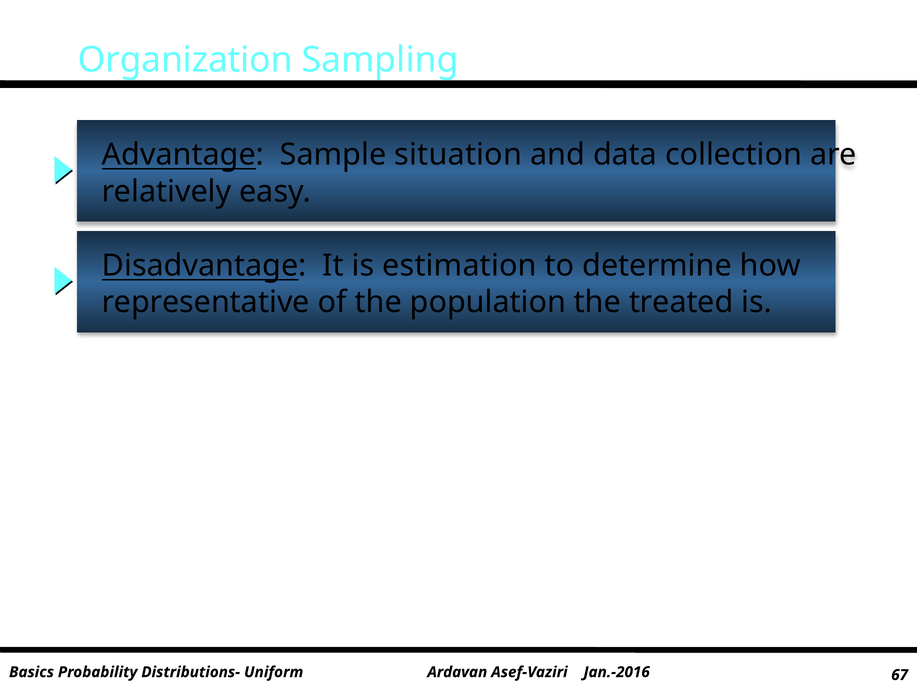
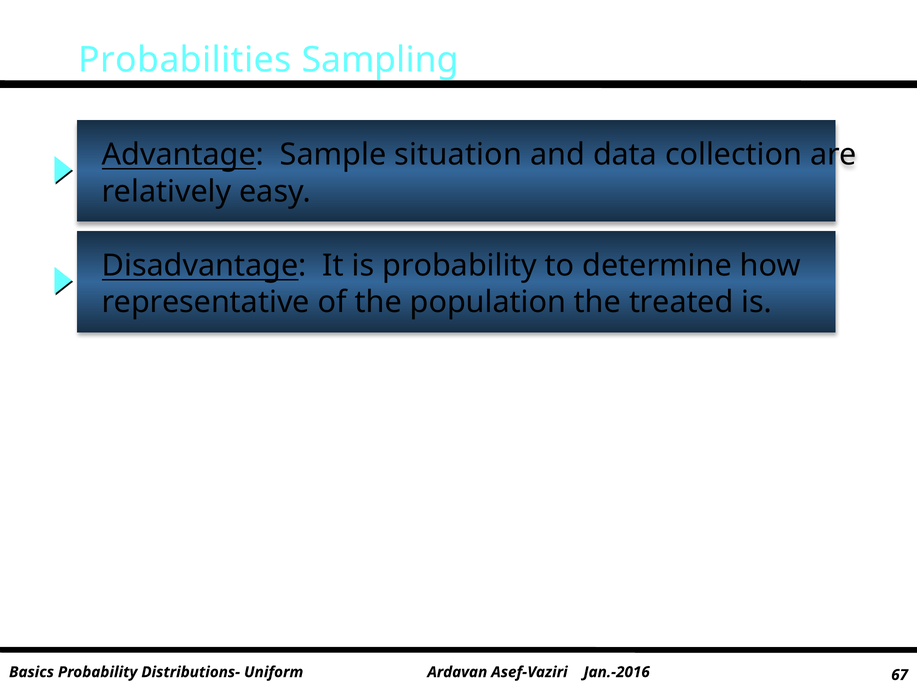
Organization: Organization -> Probabilities
is estimation: estimation -> probability
